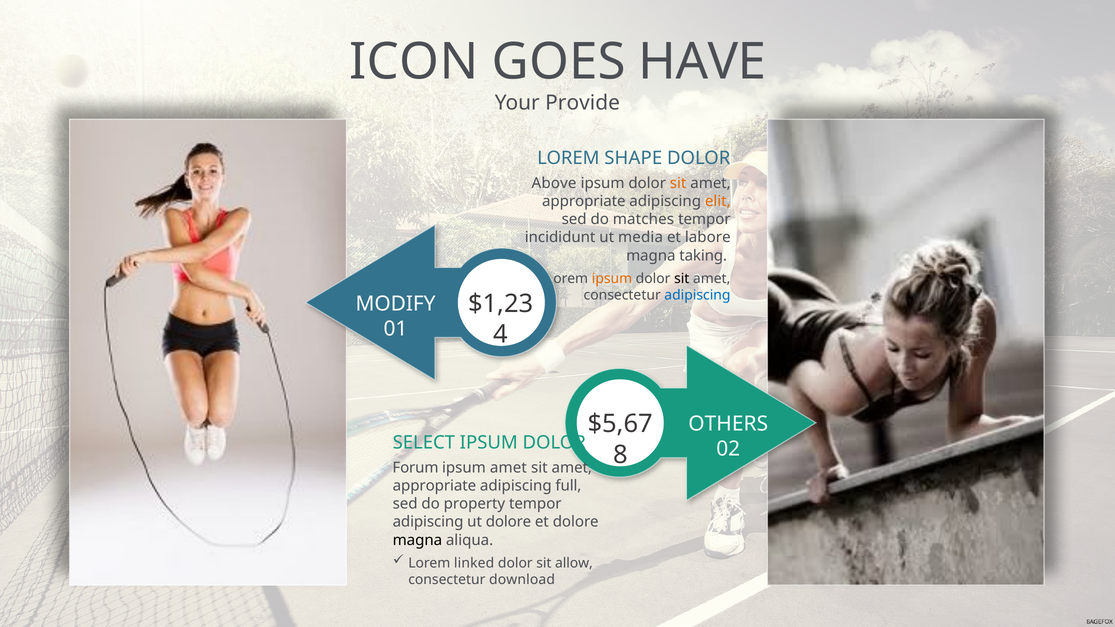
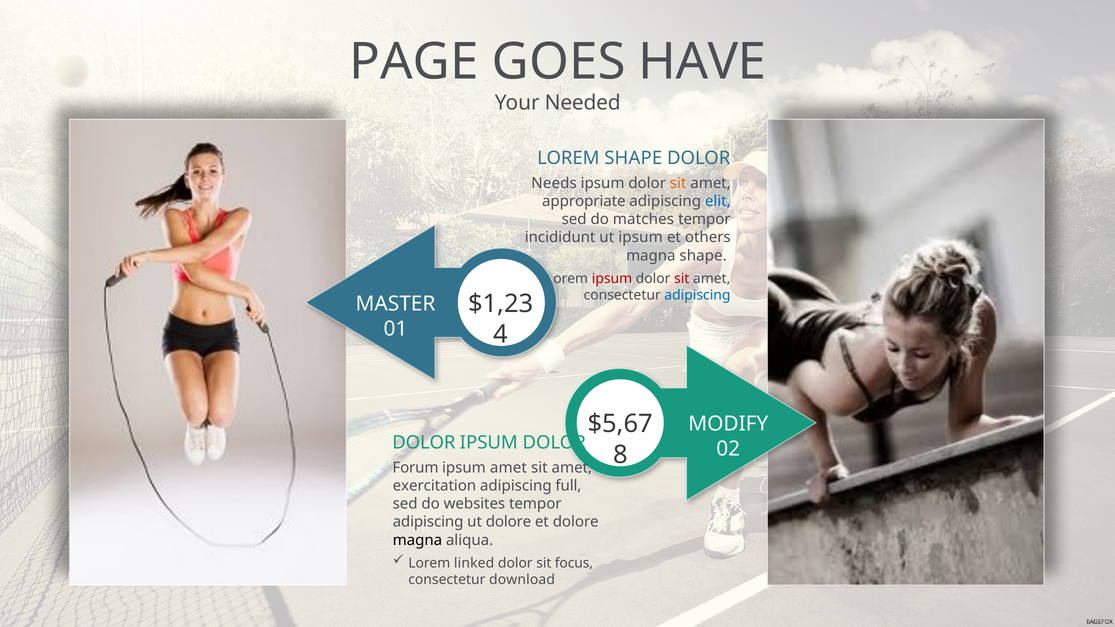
ICON: ICON -> PAGE
Provide: Provide -> Needed
Above: Above -> Needs
elit colour: orange -> blue
ut media: media -> ipsum
labore: labore -> others
magna taking: taking -> shape
ipsum at (612, 279) colour: orange -> red
sit at (682, 279) colour: black -> red
MODIFY: MODIFY -> MASTER
OTHERS: OTHERS -> MODIFY
SELECT at (424, 443): SELECT -> DOLOR
appropriate at (434, 486): appropriate -> exercitation
property: property -> websites
allow: allow -> focus
